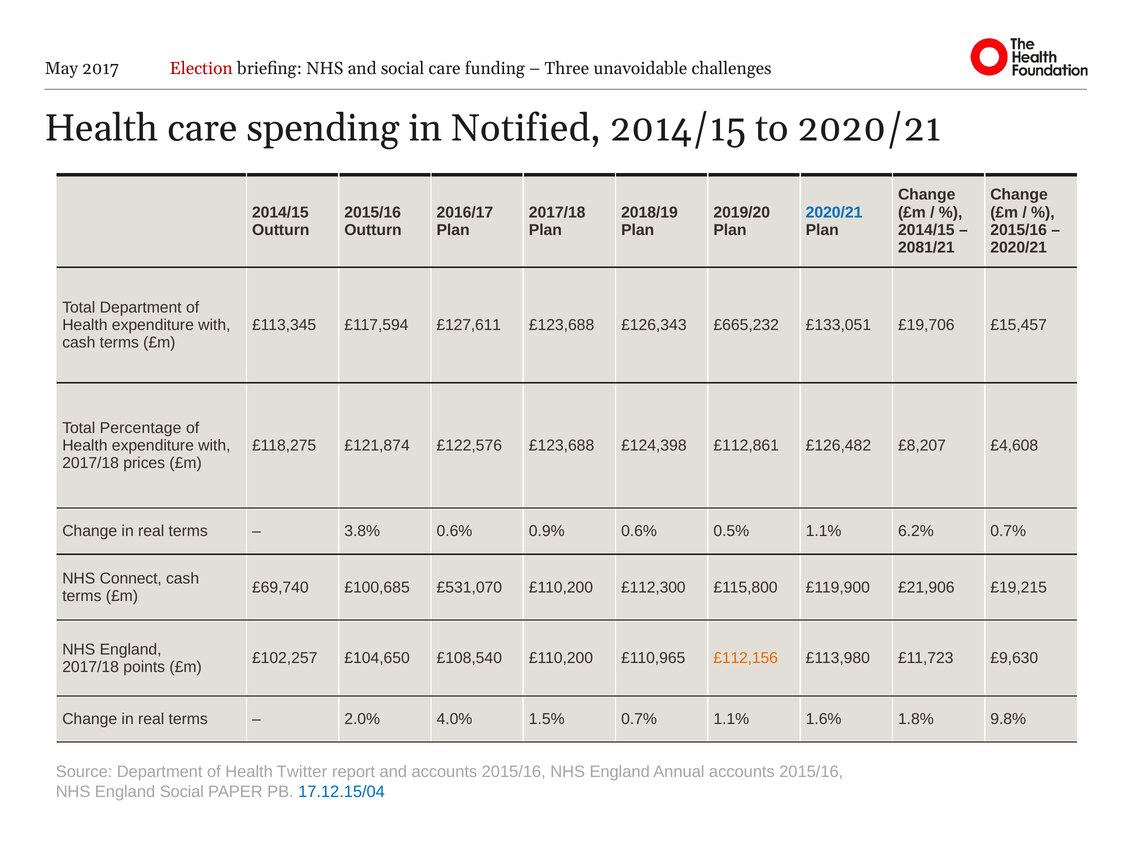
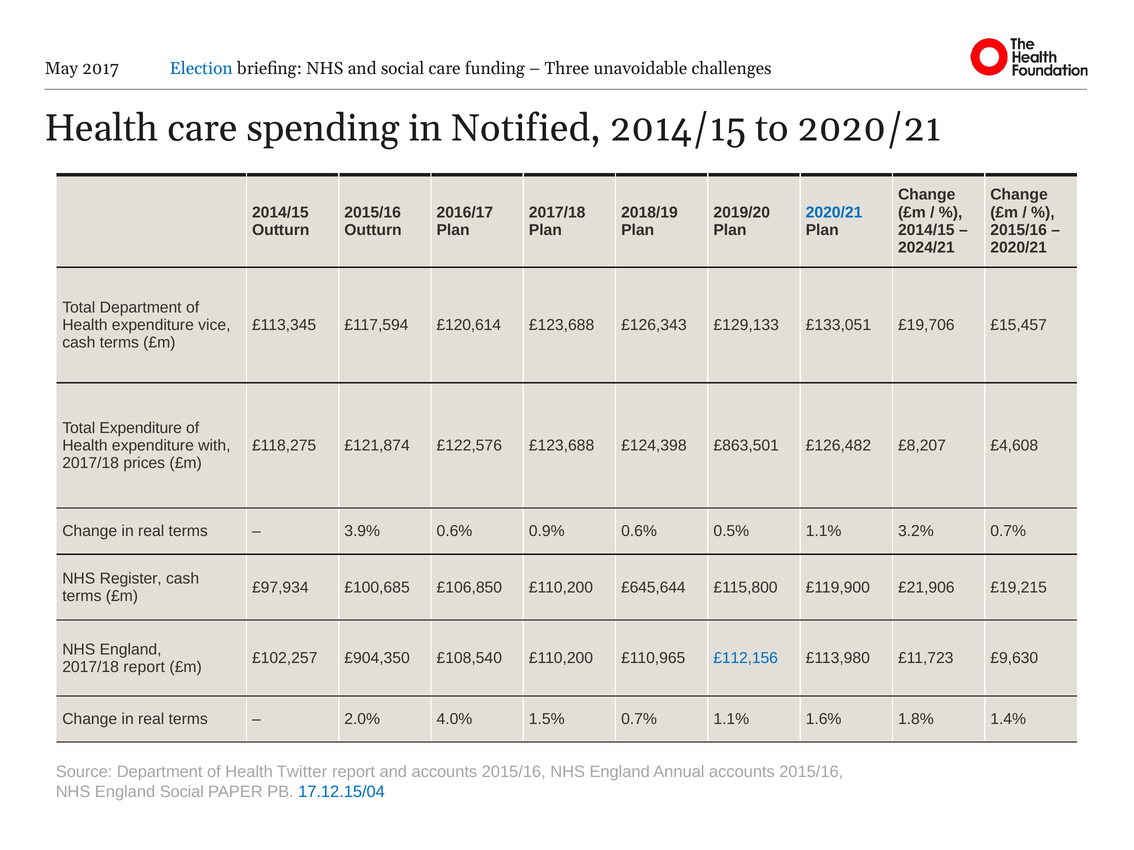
Election colour: red -> blue
2081/21: 2081/21 -> 2024/21
with at (214, 325): with -> vice
£127,611: £127,611 -> £120,614
£665,232: £665,232 -> £129,133
Total Percentage: Percentage -> Expenditure
£112,861: £112,861 -> £863,501
3.8%: 3.8% -> 3.9%
6.2%: 6.2% -> 3.2%
Connect: Connect -> Register
£69,740: £69,740 -> £97,934
£531,070: £531,070 -> £106,850
£112,300: £112,300 -> £645,644
£104,650: £104,650 -> £904,350
£112,156 colour: orange -> blue
2017/18 points: points -> report
9.8%: 9.8% -> 1.4%
